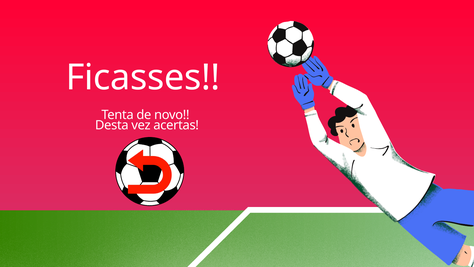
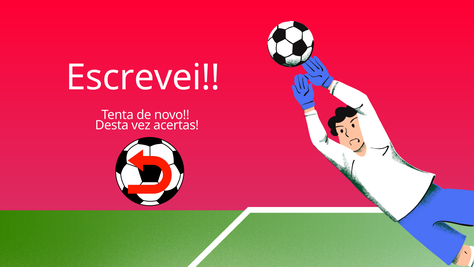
Ficasses: Ficasses -> Escrevei
